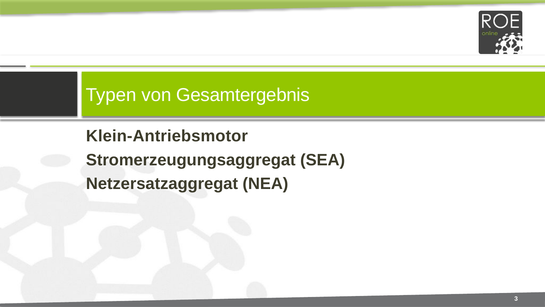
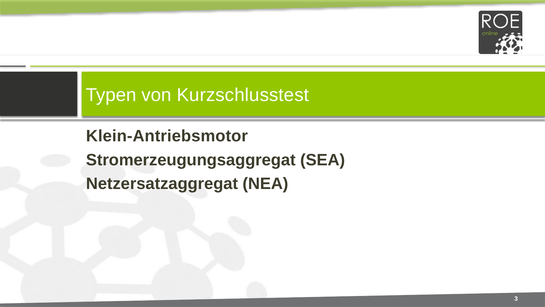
Gesamtergebnis: Gesamtergebnis -> Kurzschlusstest
